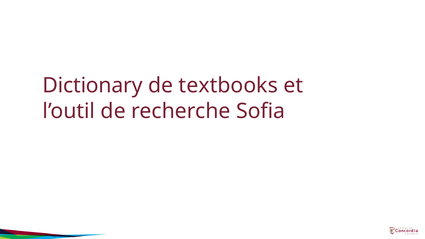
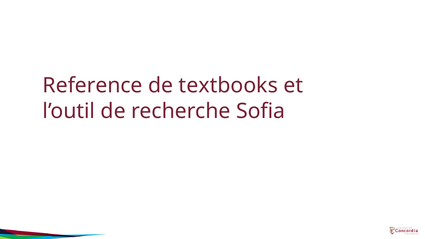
Dictionary: Dictionary -> Reference
